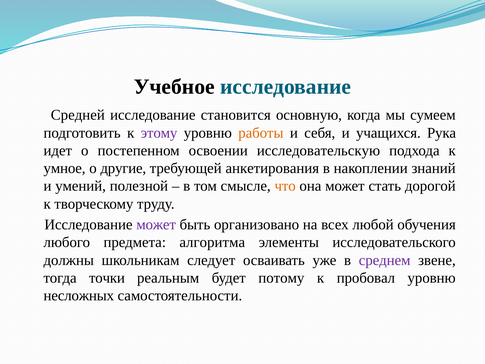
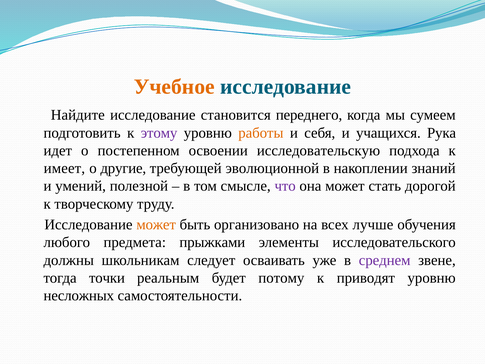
Учебное colour: black -> orange
Средней: Средней -> Найдите
основную: основную -> переднего
умное: умное -> имеет
анкетирования: анкетирования -> эволюционной
что colour: orange -> purple
может at (156, 224) colour: purple -> orange
любой: любой -> лучше
алгоритма: алгоритма -> прыжками
пробовал: пробовал -> приводят
